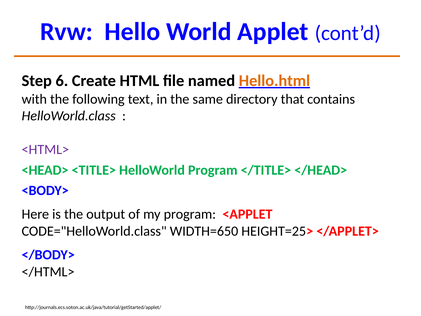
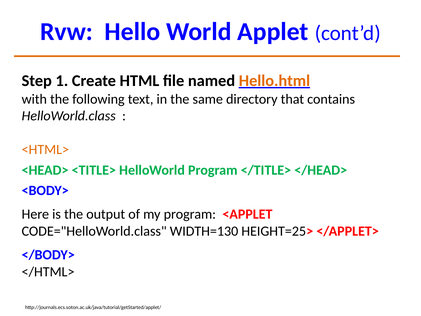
6: 6 -> 1
<HTML> colour: purple -> orange
WIDTH=650: WIDTH=650 -> WIDTH=130
